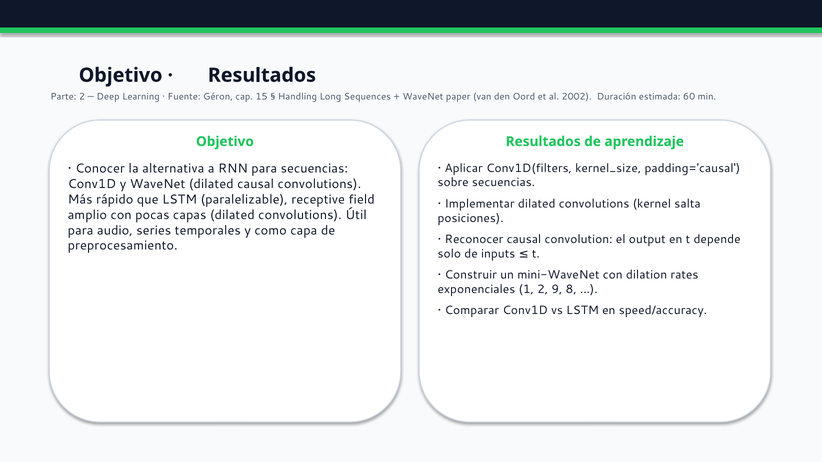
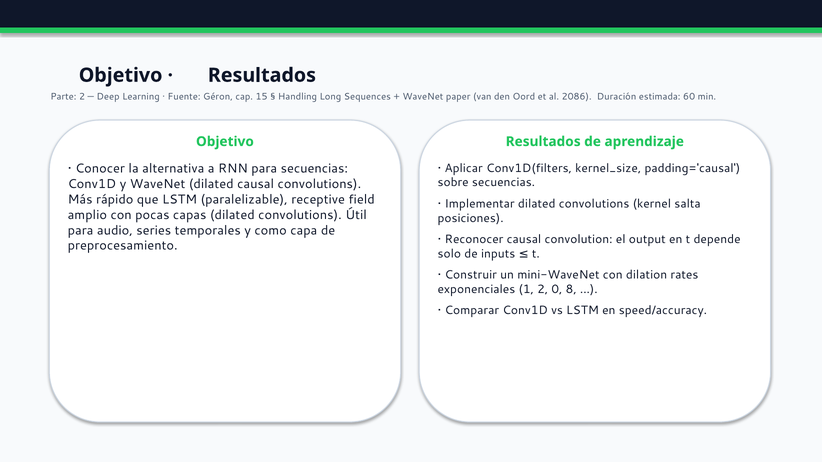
2002: 2002 -> 2086
9: 9 -> 0
